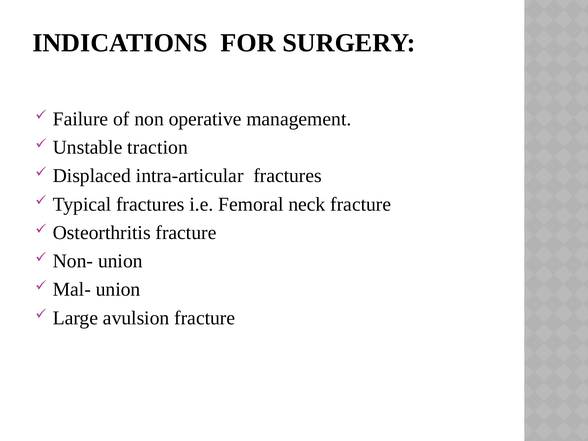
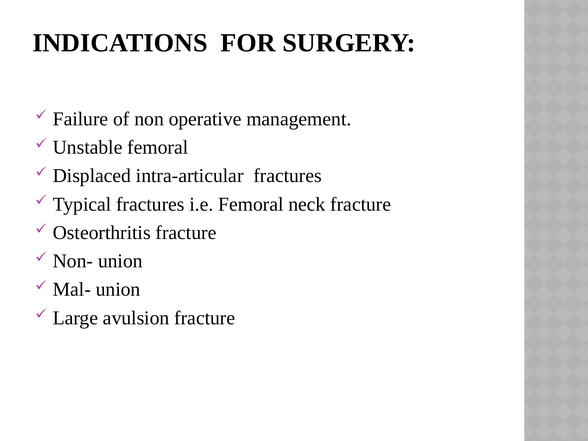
Unstable traction: traction -> femoral
